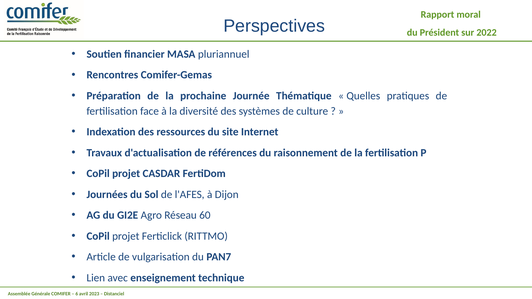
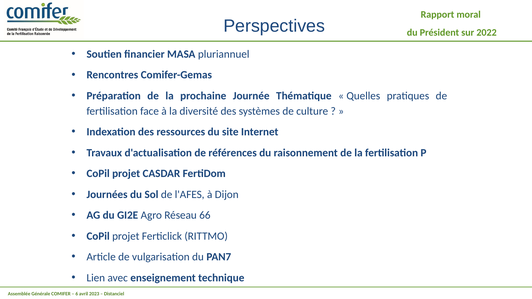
60: 60 -> 66
